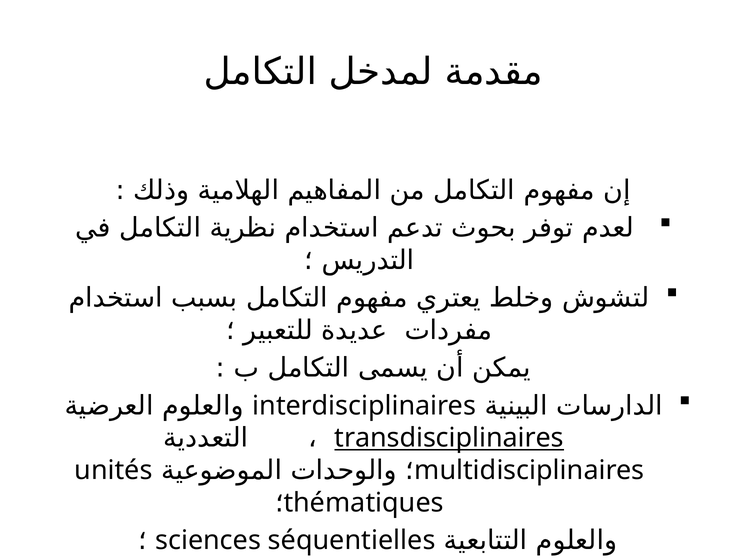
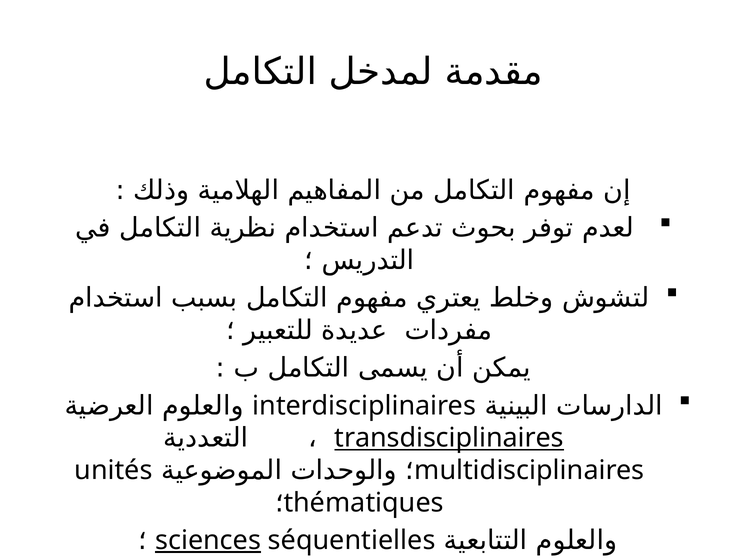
sciences underline: none -> present
